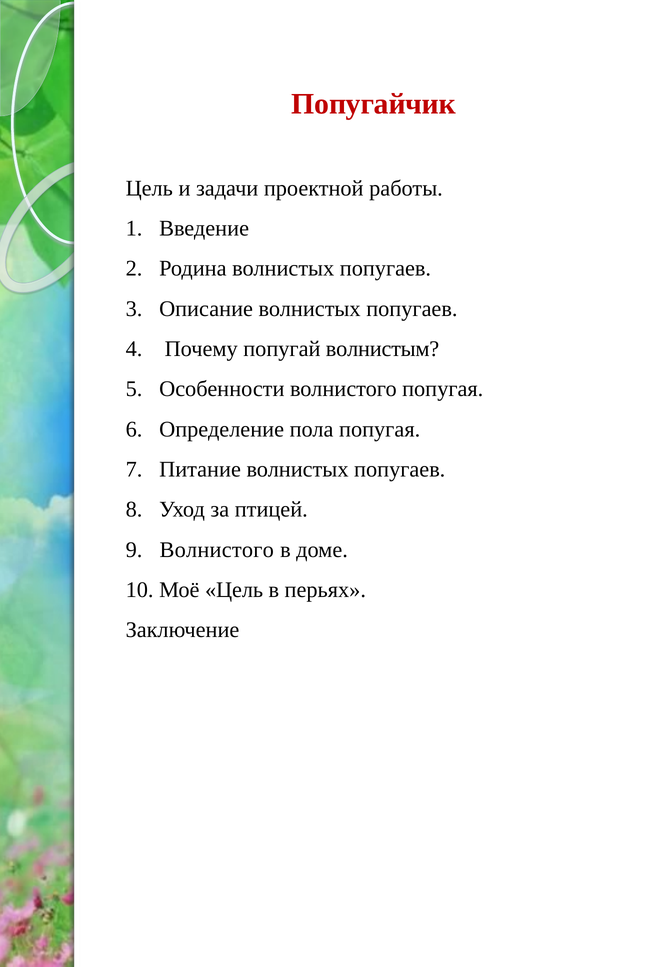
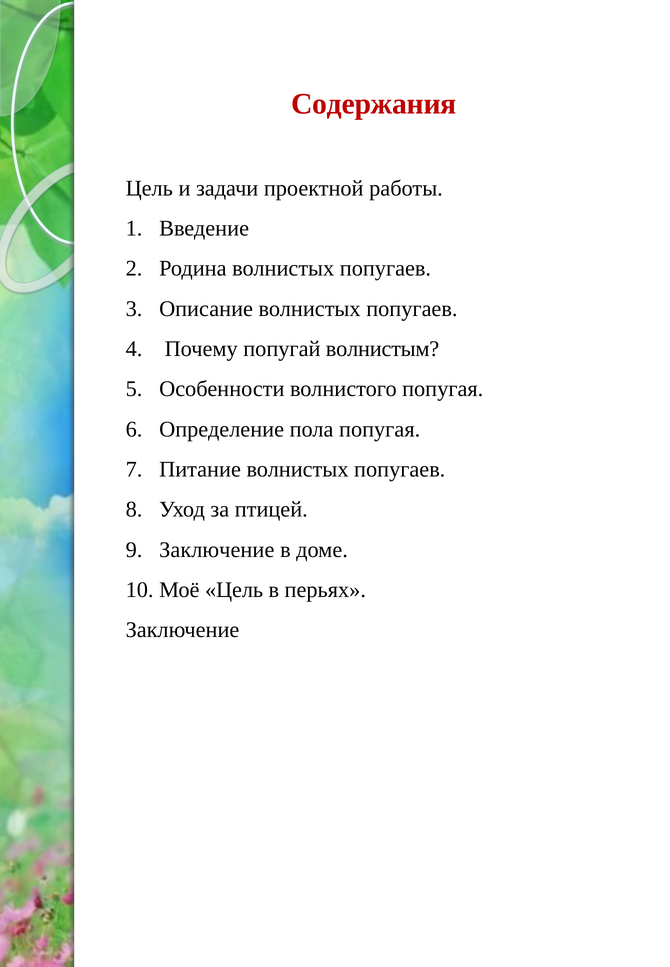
Попугайчик: Попугайчик -> Содержания
Волнистого at (217, 550): Волнистого -> Заключение
